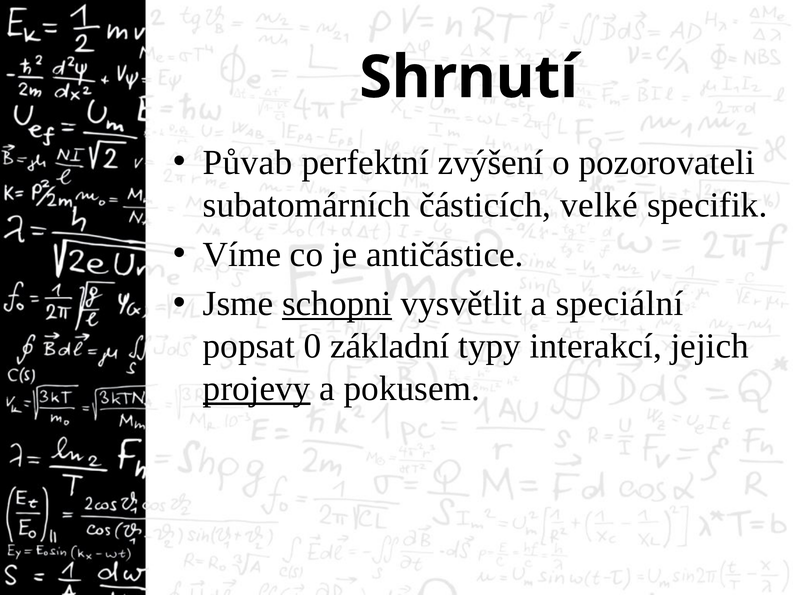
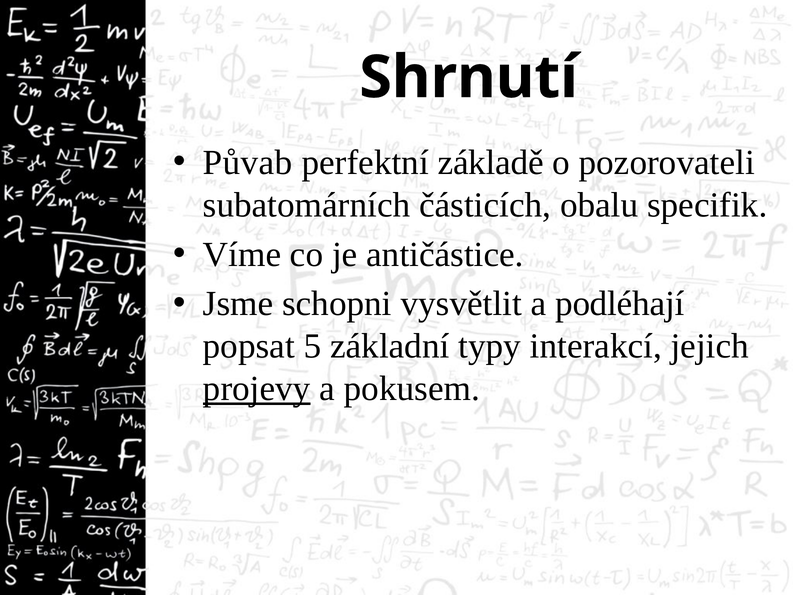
zvýšení: zvýšení -> základě
velké: velké -> obalu
schopni underline: present -> none
speciální: speciální -> podléhají
0: 0 -> 5
